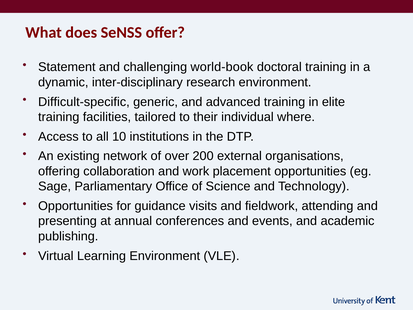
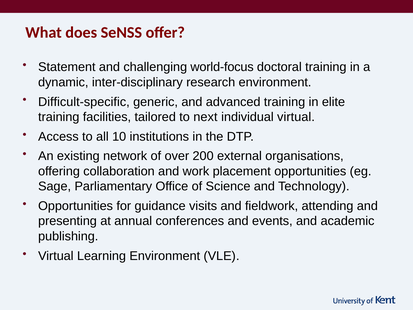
world-book: world-book -> world-focus
their: their -> next
individual where: where -> virtual
